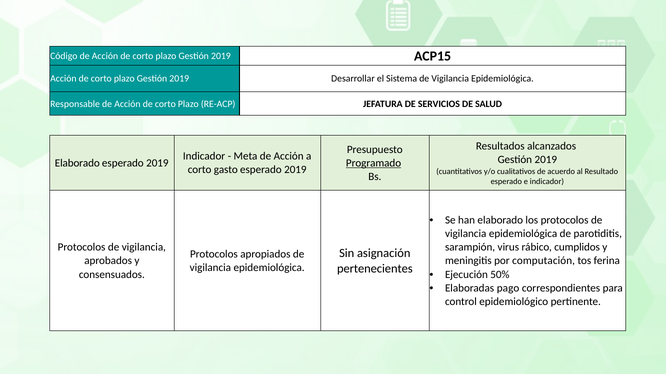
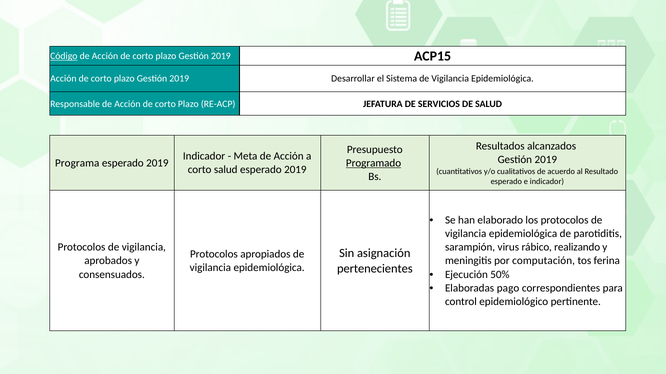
Código underline: none -> present
Elaborado at (77, 163): Elaborado -> Programa
corto gasto: gasto -> salud
cumplidos: cumplidos -> realizando
